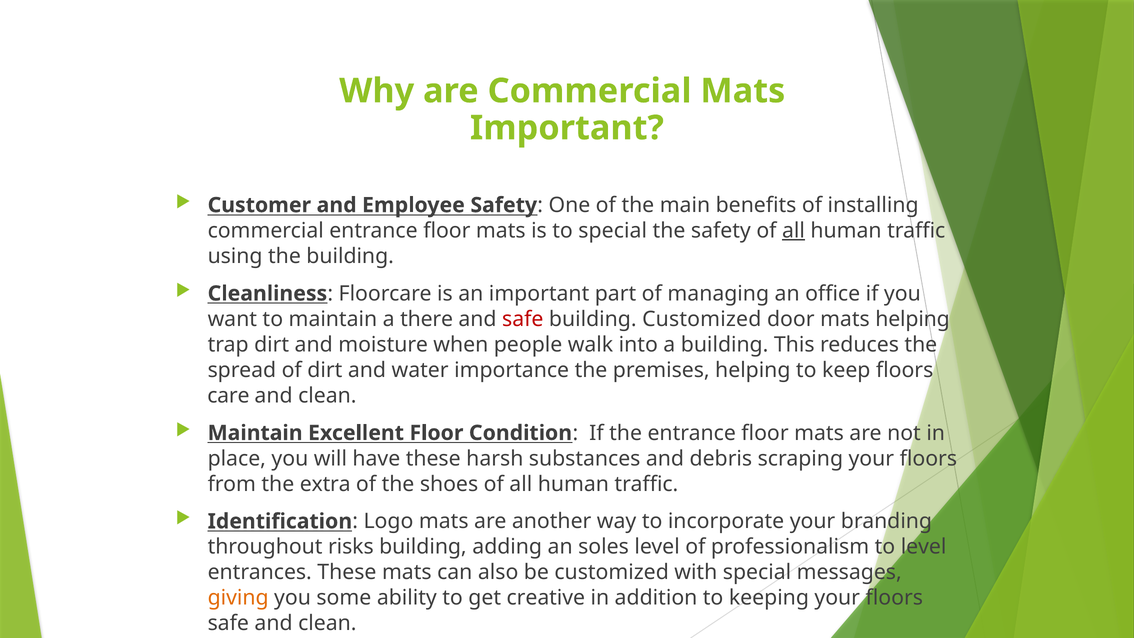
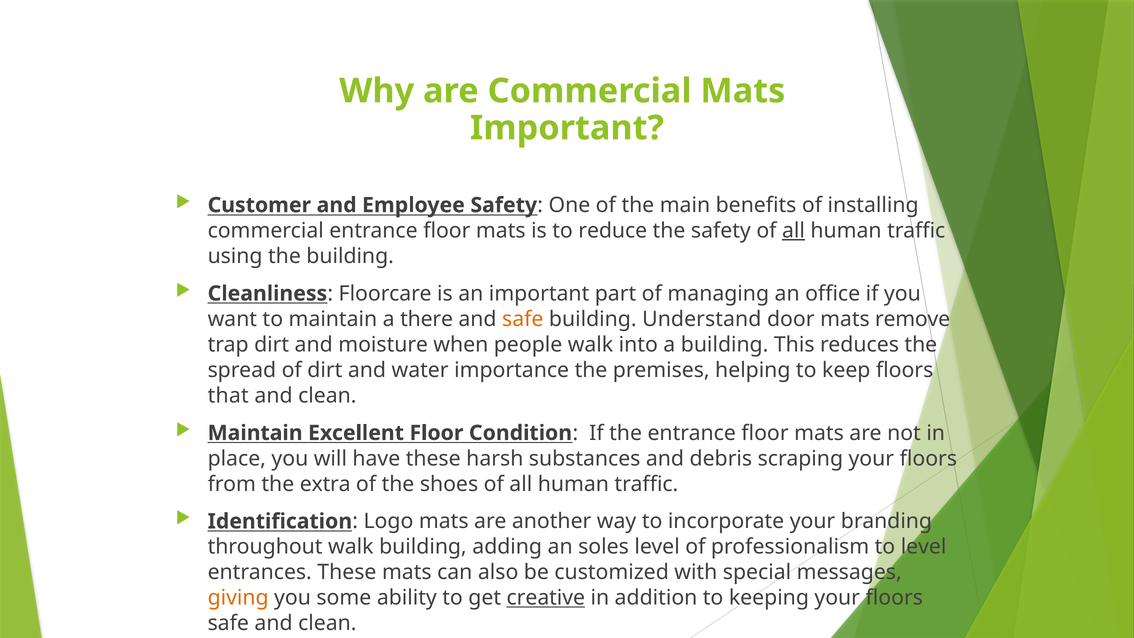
to special: special -> reduce
safe at (523, 319) colour: red -> orange
building Customized: Customized -> Understand
mats helping: helping -> remove
care: care -> that
throughout risks: risks -> walk
creative underline: none -> present
